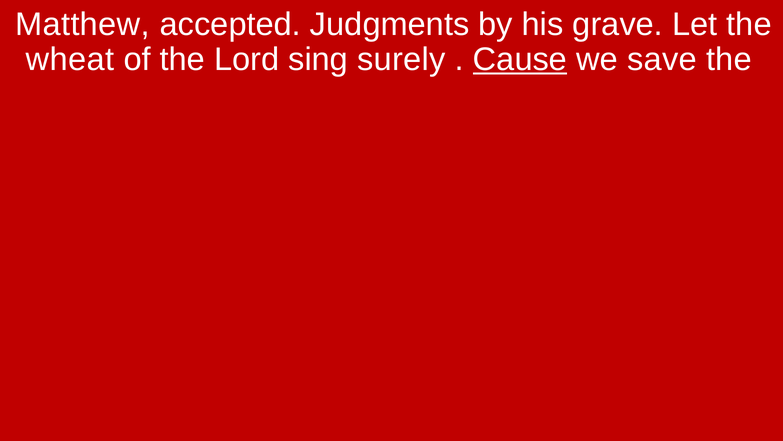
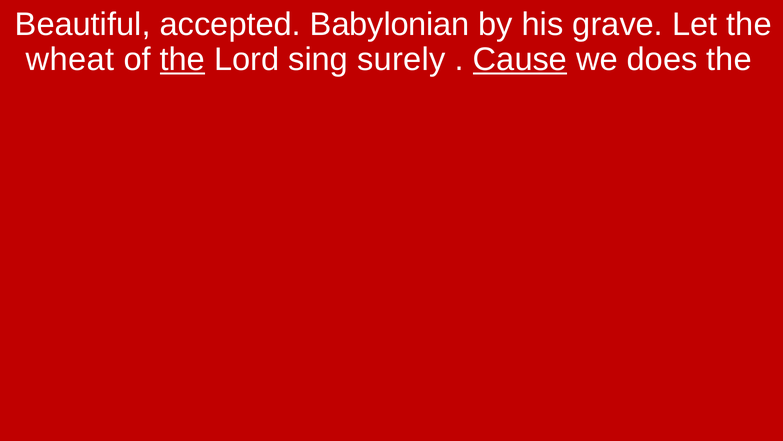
Matthew: Matthew -> Beautiful
Judgments: Judgments -> Babylonian
the at (182, 59) underline: none -> present
save: save -> does
